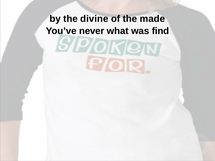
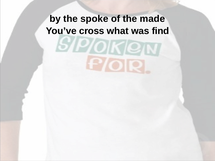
divine: divine -> spoke
never: never -> cross
